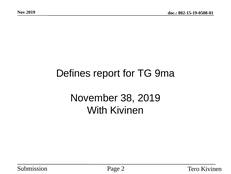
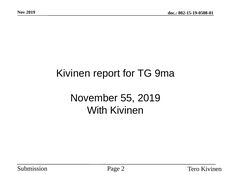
Defines at (73, 73): Defines -> Kivinen
38: 38 -> 55
